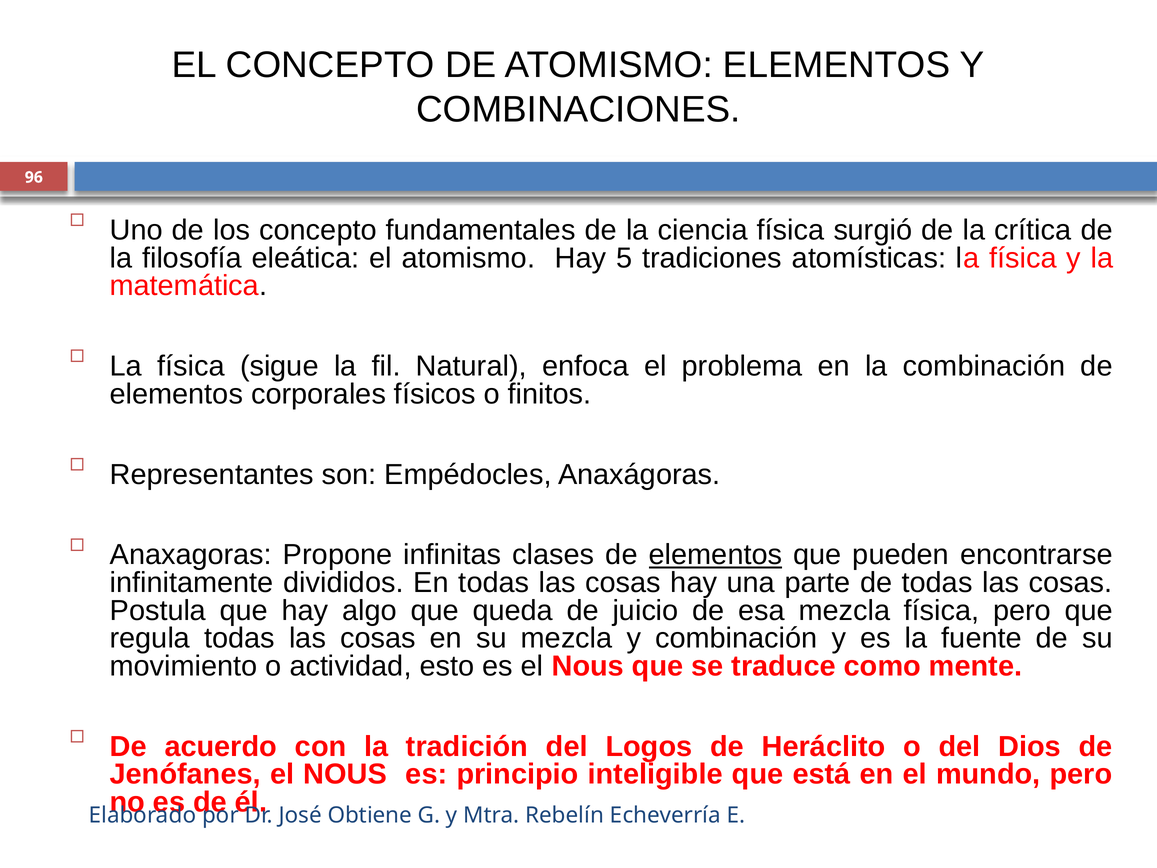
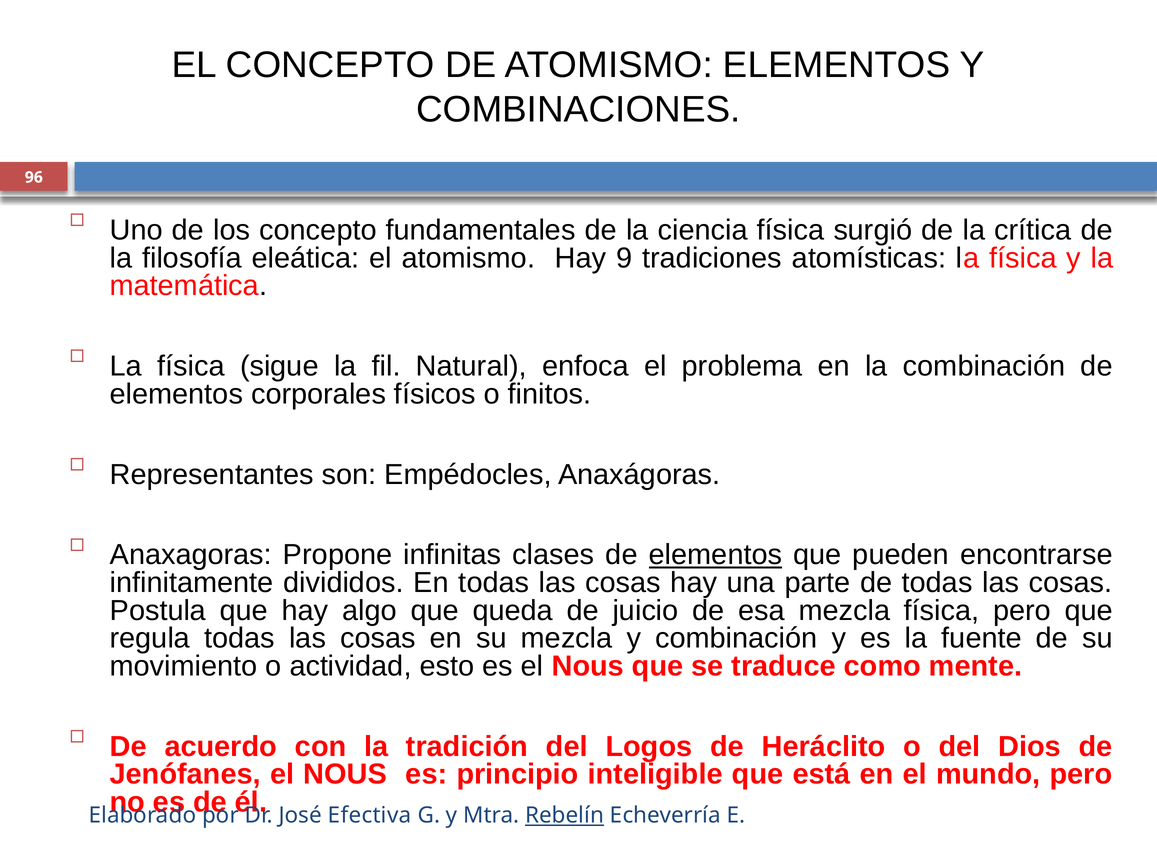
5: 5 -> 9
Obtiene: Obtiene -> Efectiva
Rebelín underline: none -> present
